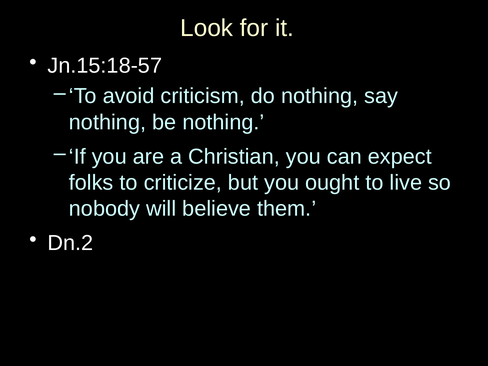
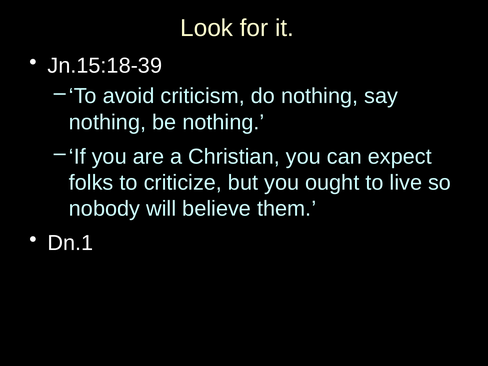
Jn.15:18-57: Jn.15:18-57 -> Jn.15:18-39
Dn.2: Dn.2 -> Dn.1
